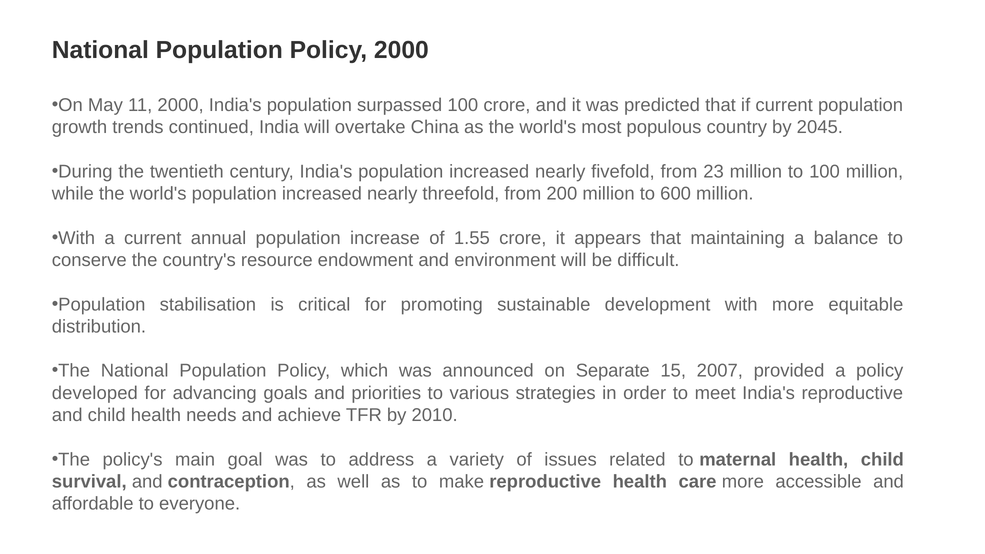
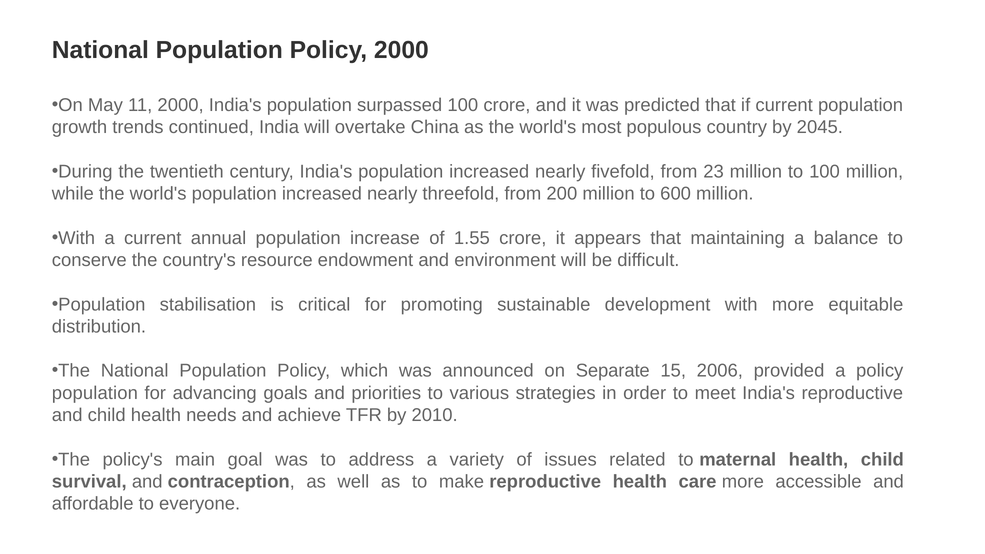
2007: 2007 -> 2006
developed at (95, 393): developed -> population
